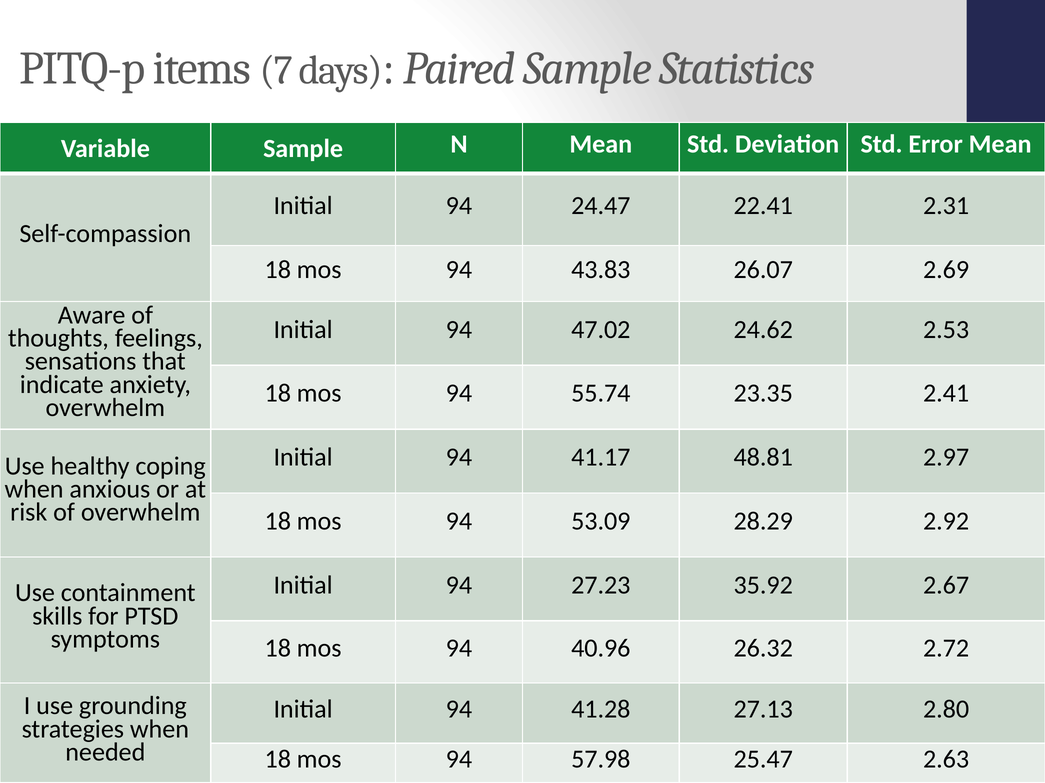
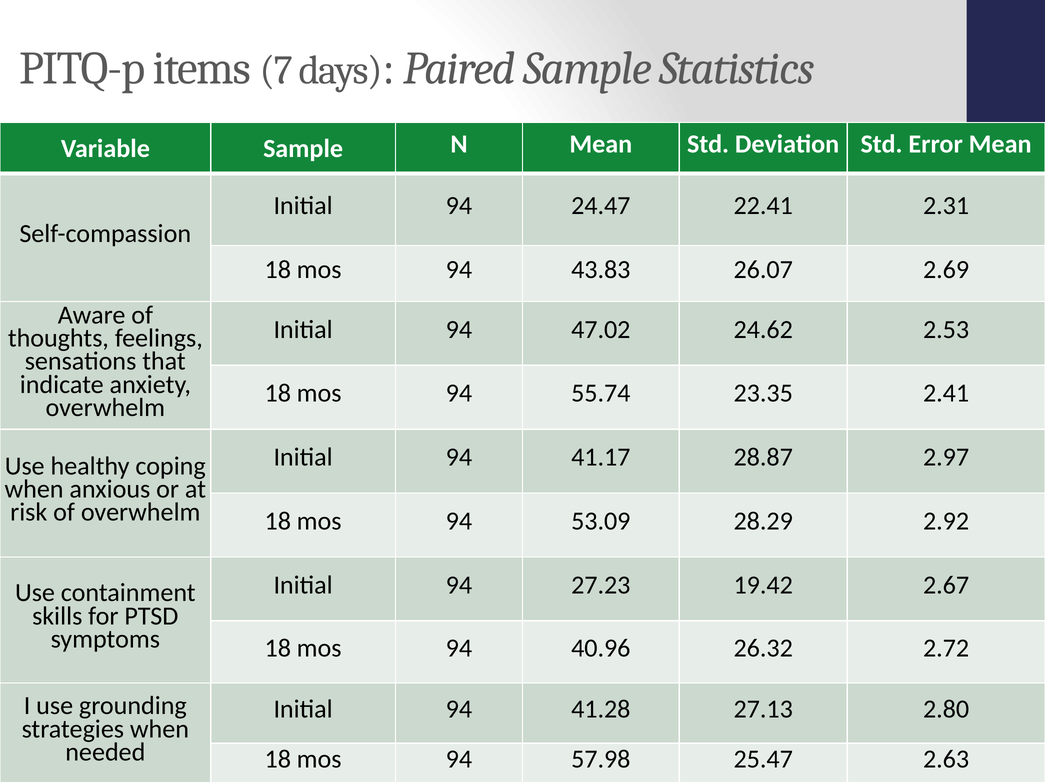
48.81: 48.81 -> 28.87
35.92: 35.92 -> 19.42
